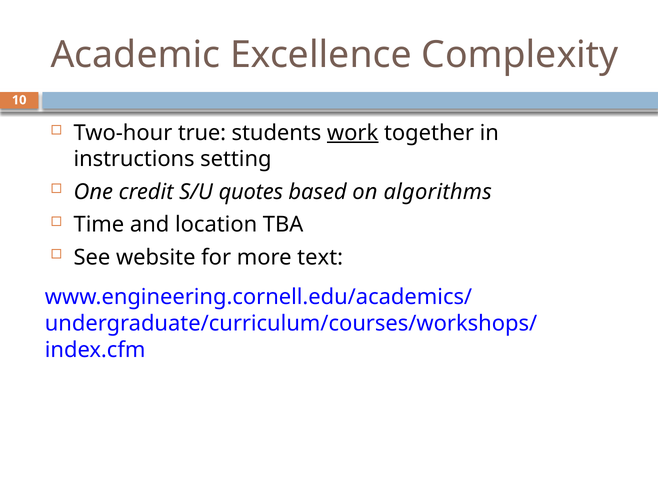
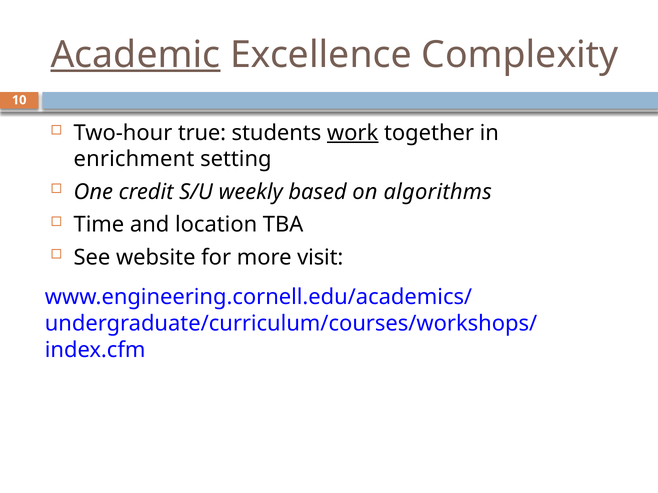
Academic underline: none -> present
instructions: instructions -> enrichment
quotes: quotes -> weekly
text: text -> visit
